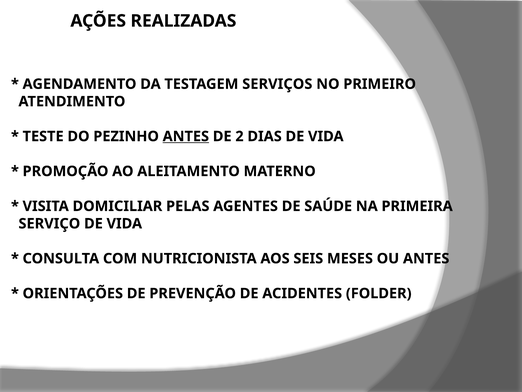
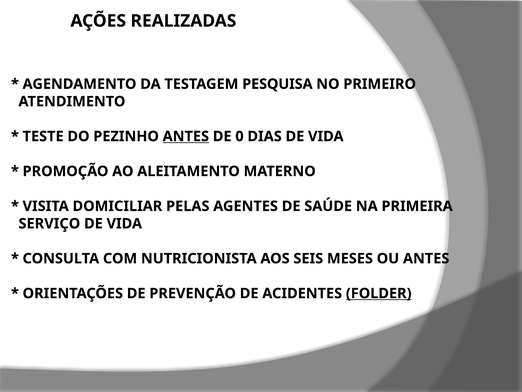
SERVIÇOS: SERVIÇOS -> PESQUISA
2: 2 -> 0
FOLDER underline: none -> present
